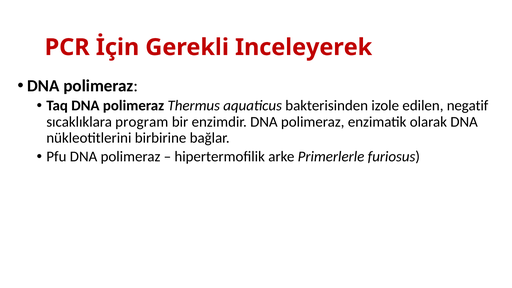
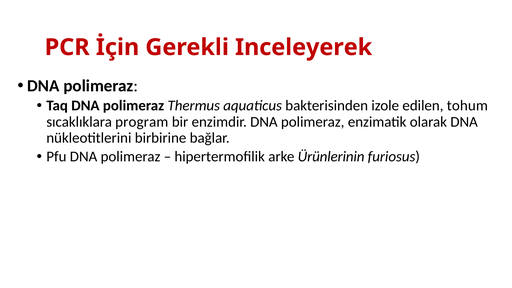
negatif: negatif -> tohum
Primerlerle: Primerlerle -> Ürünlerinin
